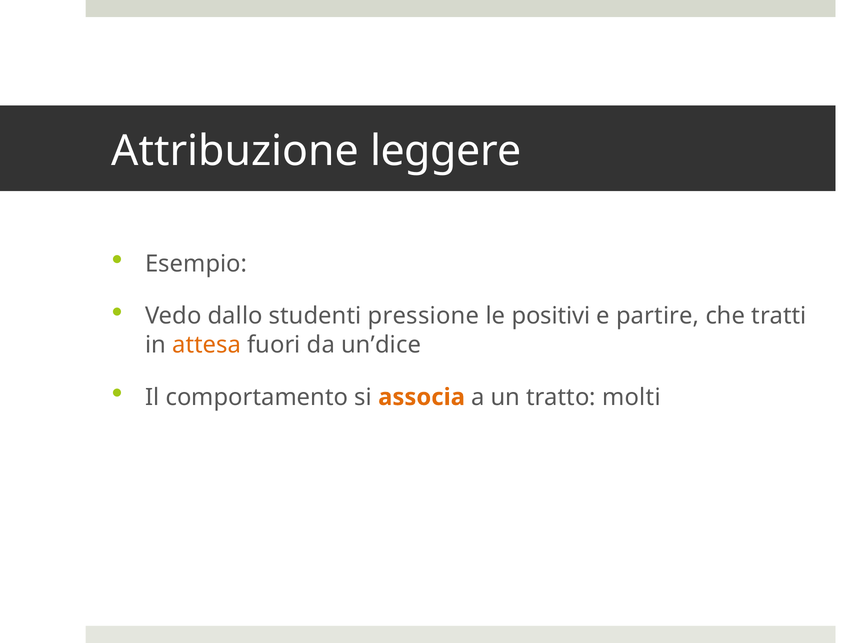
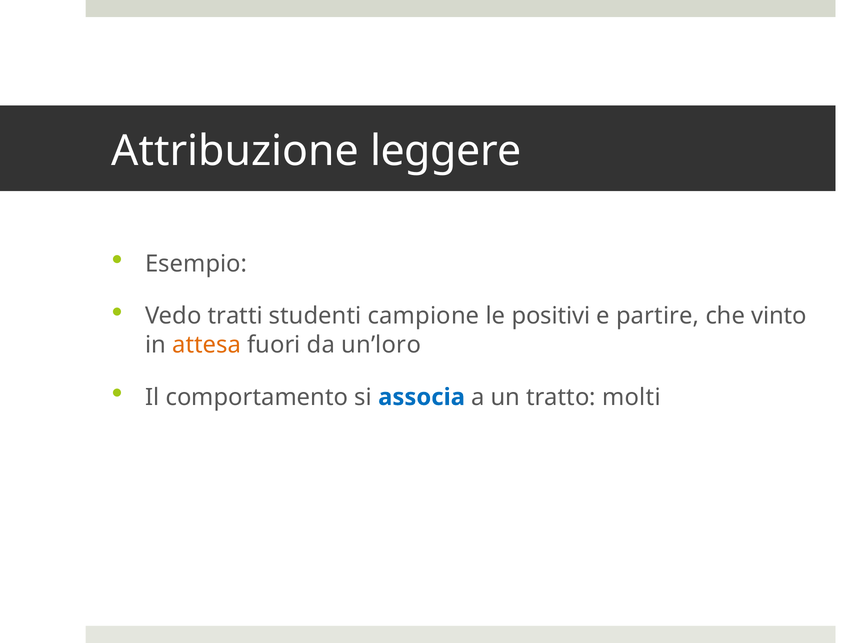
dallo: dallo -> tratti
pressione: pressione -> campione
tratti: tratti -> vinto
un’dice: un’dice -> un’loro
associa colour: orange -> blue
